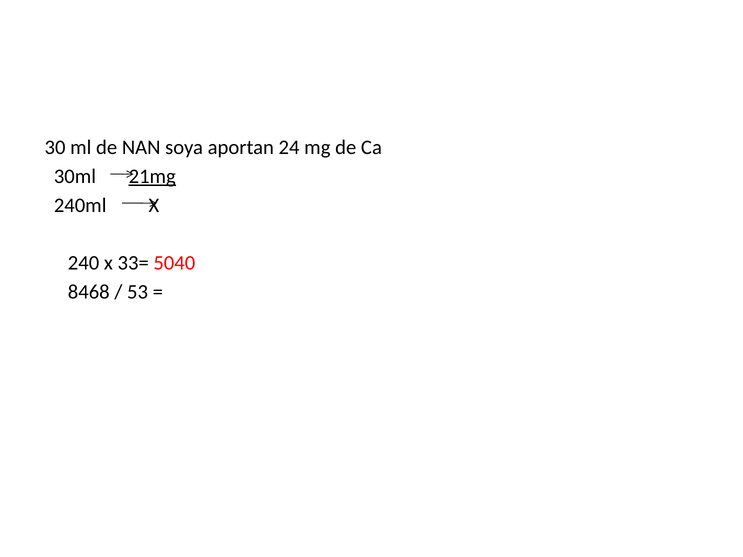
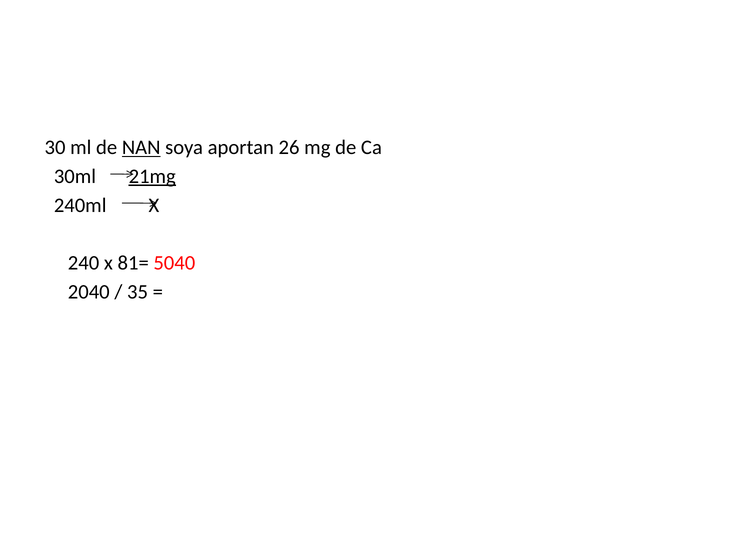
NAN underline: none -> present
24: 24 -> 26
33=: 33= -> 81=
8468: 8468 -> 2040
53: 53 -> 35
